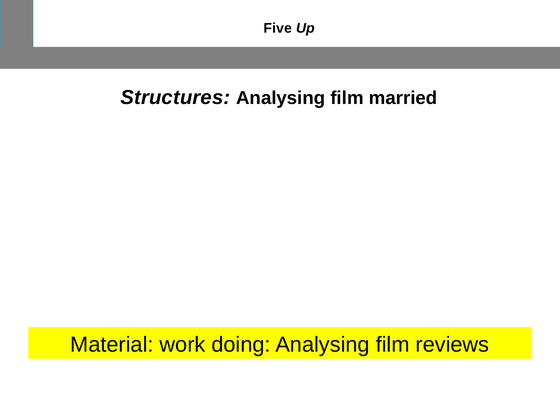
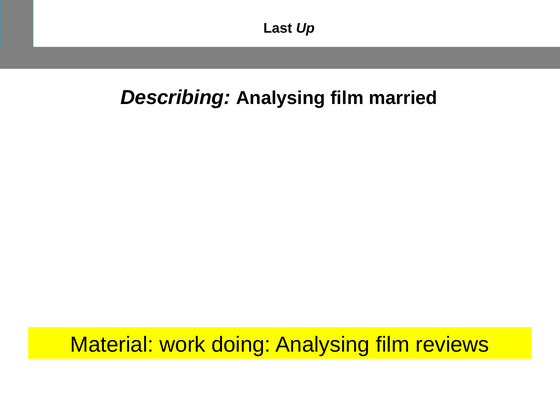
Five: Five -> Last
Structures: Structures -> Describing
